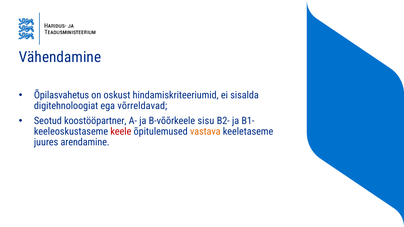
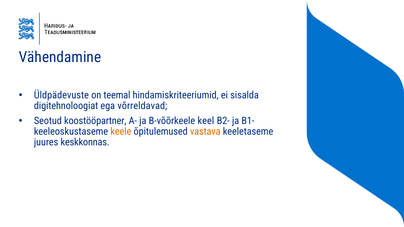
Õpilasvahetus: Õpilasvahetus -> Üldpädevuste
oskust: oskust -> teemal
sisu: sisu -> keel
keele colour: red -> orange
arendamine: arendamine -> keskkonnas
